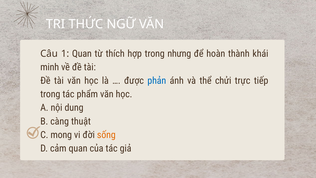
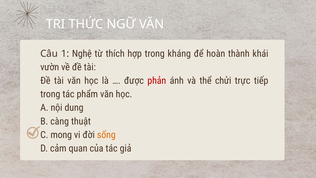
1 Quan: Quan -> Nghệ
nhưng: nhưng -> kháng
minh: minh -> vườn
phản colour: blue -> red
